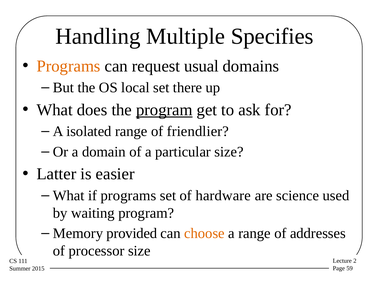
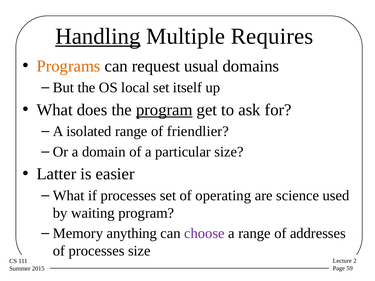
Handling underline: none -> present
Specifies: Specifies -> Requires
there: there -> itself
if programs: programs -> processes
hardware: hardware -> operating
provided: provided -> anything
choose colour: orange -> purple
of processor: processor -> processes
